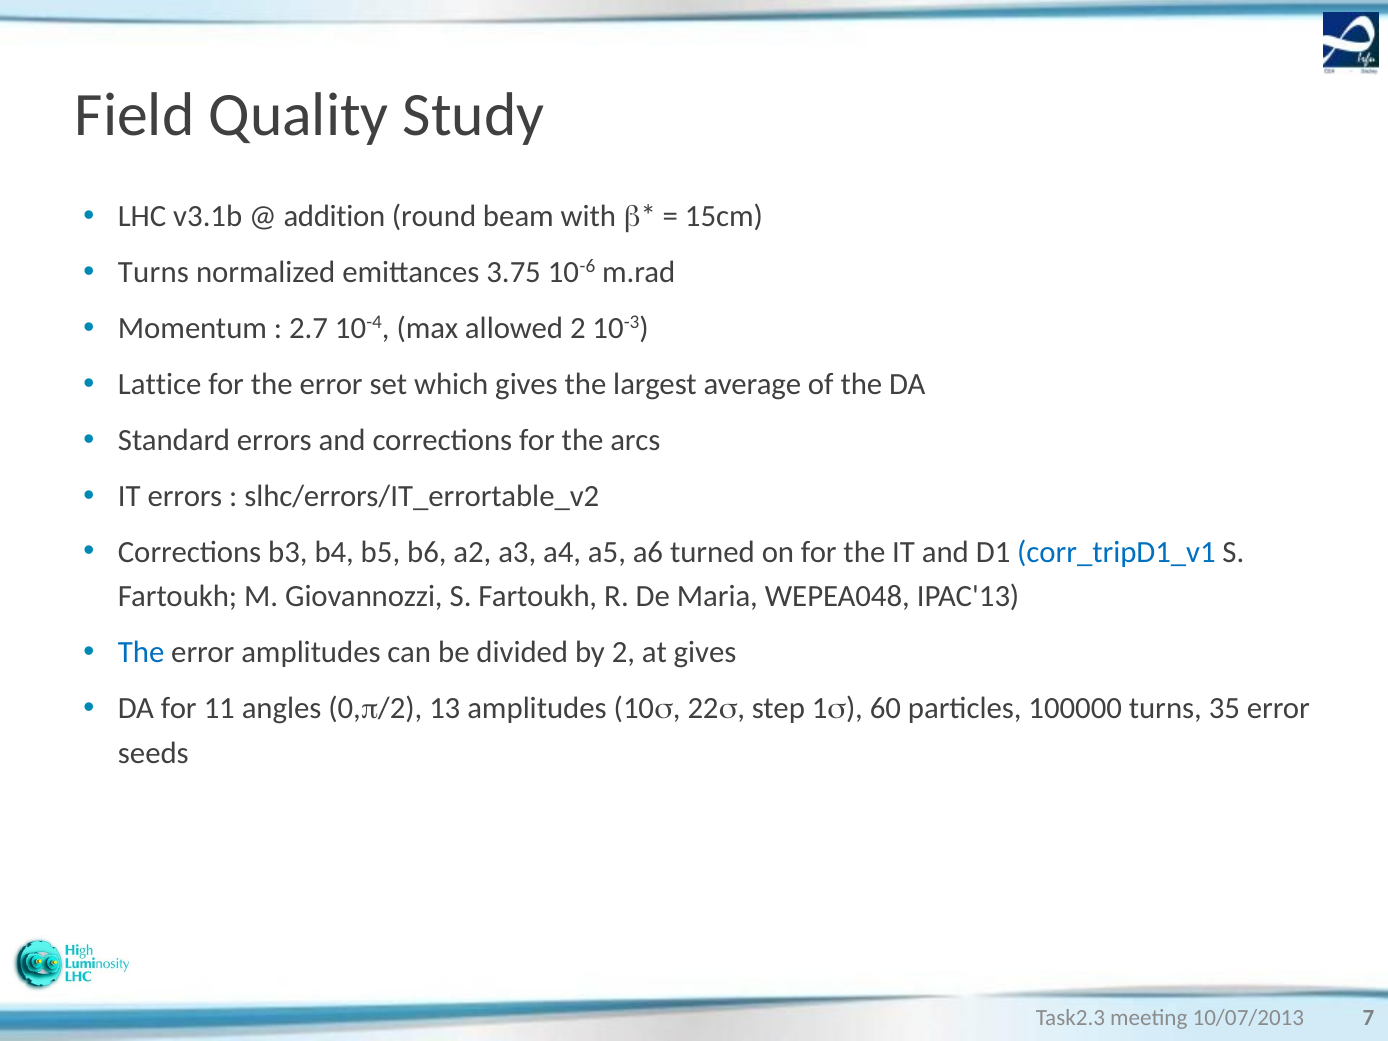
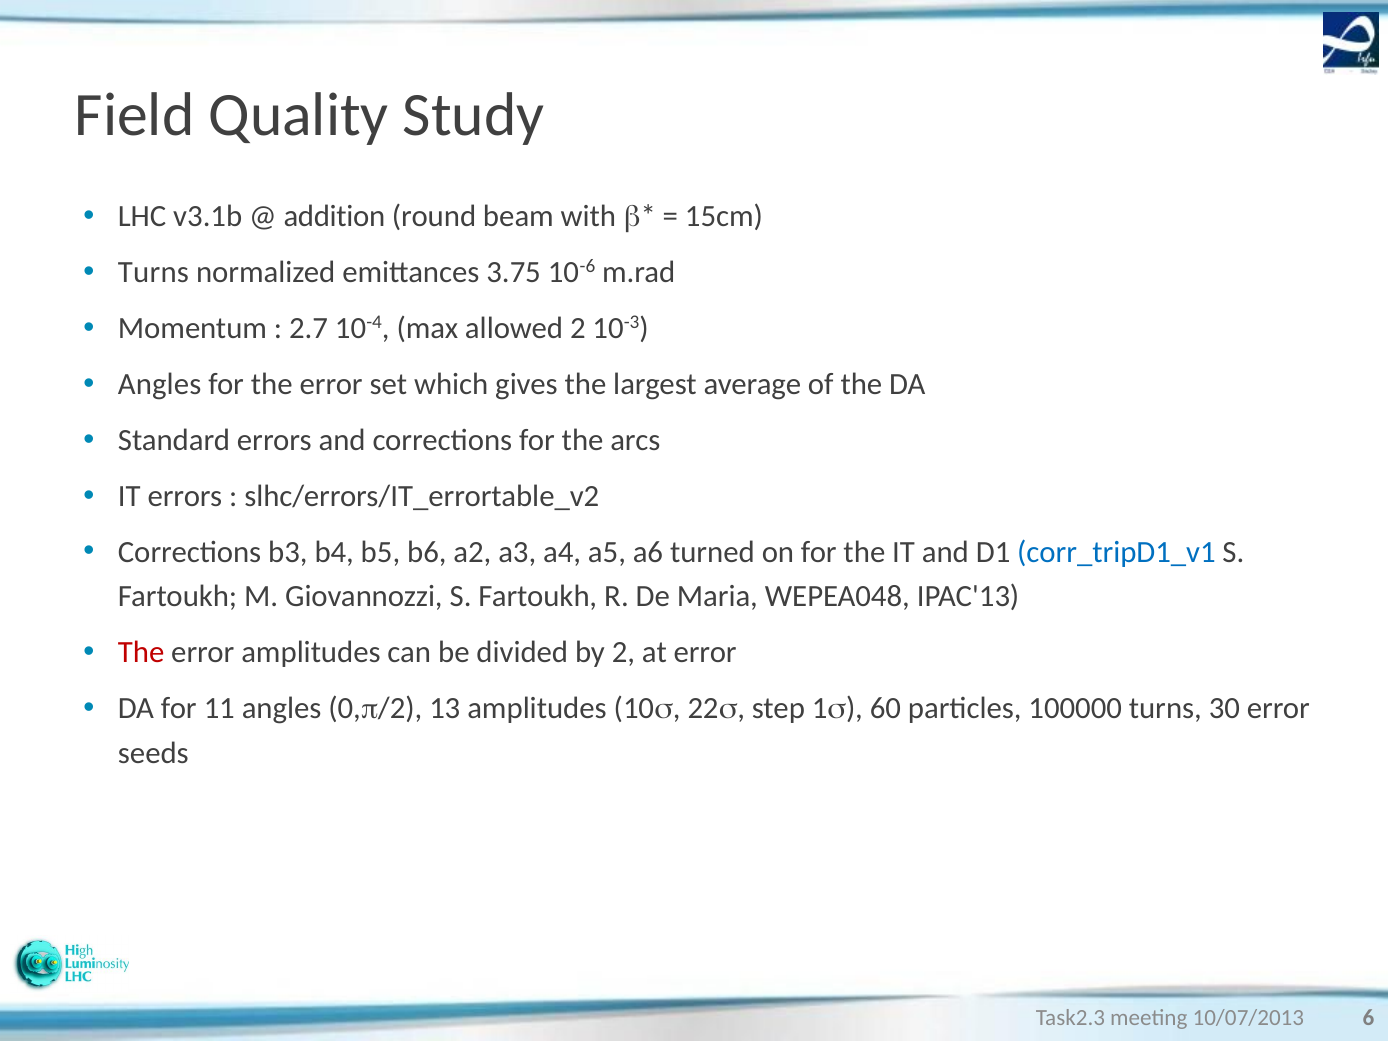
Lattice at (160, 384): Lattice -> Angles
The at (141, 653) colour: blue -> red
at gives: gives -> error
35: 35 -> 30
7: 7 -> 6
